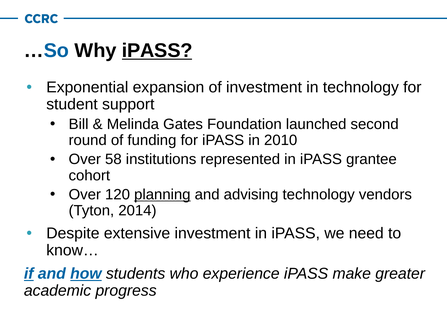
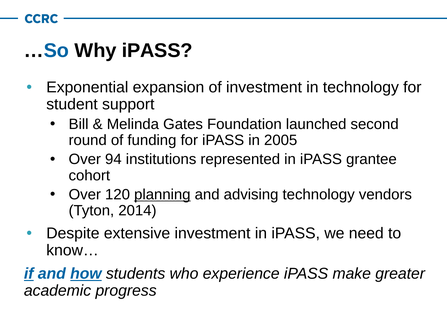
iPASS at (157, 51) underline: present -> none
2010: 2010 -> 2005
58: 58 -> 94
